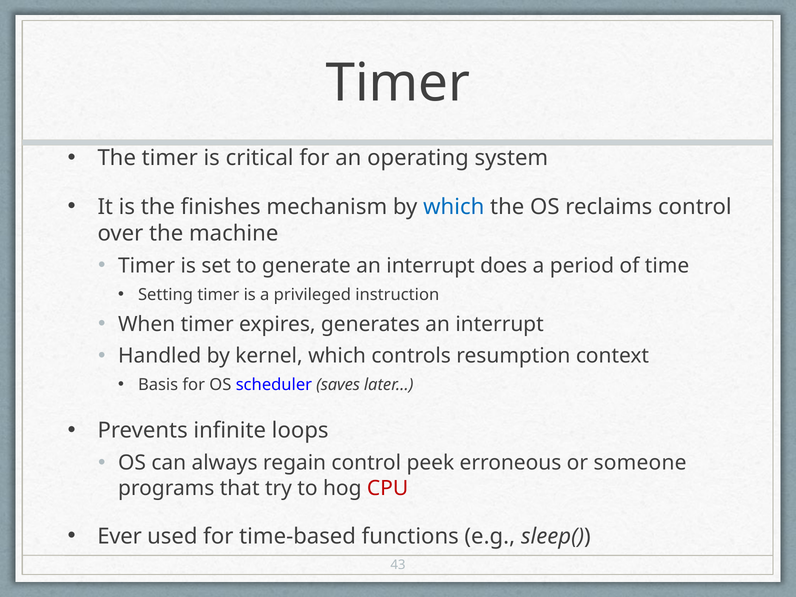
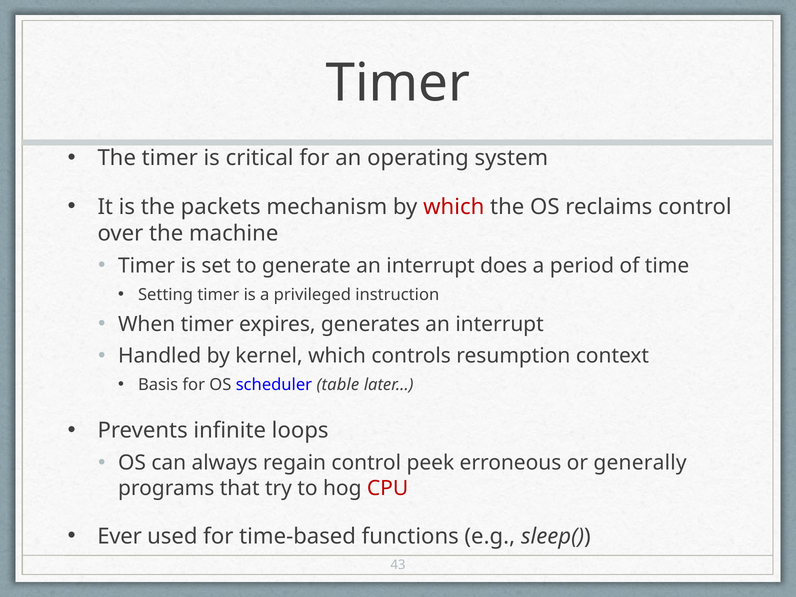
finishes: finishes -> packets
which at (454, 207) colour: blue -> red
saves: saves -> table
someone: someone -> generally
